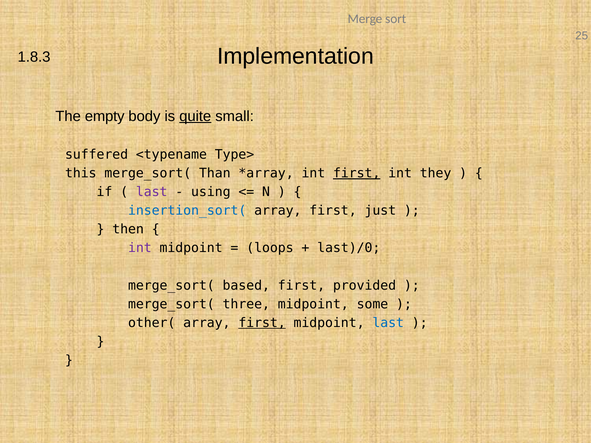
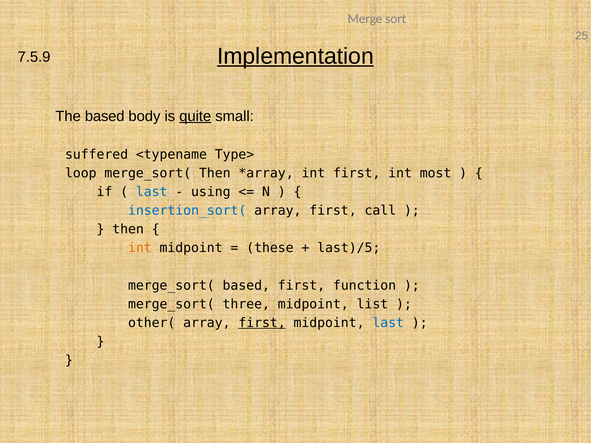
Implementation underline: none -> present
1.8.3: 1.8.3 -> 7.5.9
The empty: empty -> based
this: this -> loop
merge_sort( Than: Than -> Then
first at (357, 173) underline: present -> none
they: they -> most
last at (152, 192) colour: purple -> blue
just: just -> call
int at (140, 248) colour: purple -> orange
loops: loops -> these
last)/0: last)/0 -> last)/5
provided: provided -> function
some: some -> list
